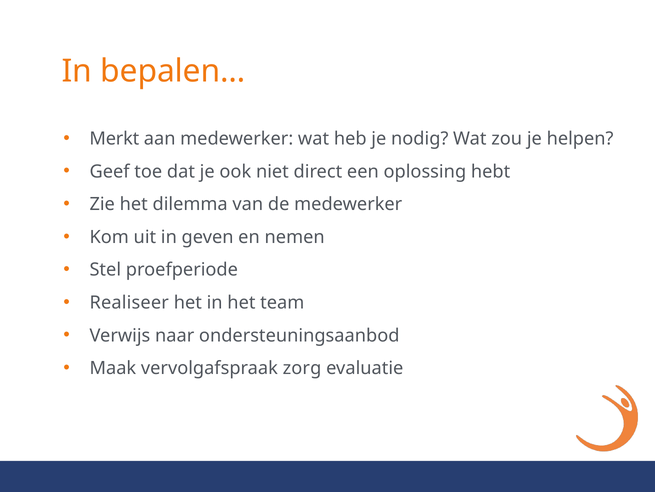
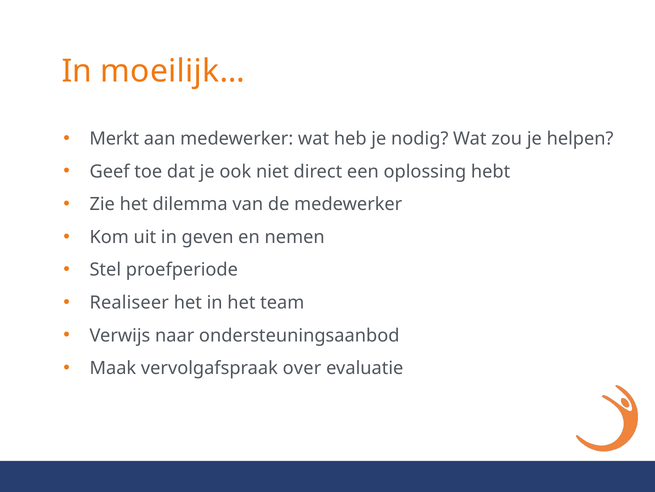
bepalen…: bepalen… -> moeilijk…
zorg: zorg -> over
